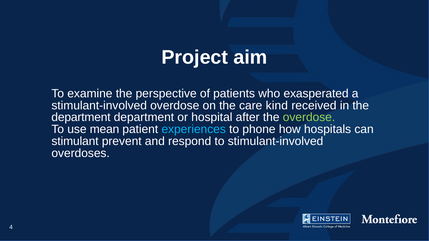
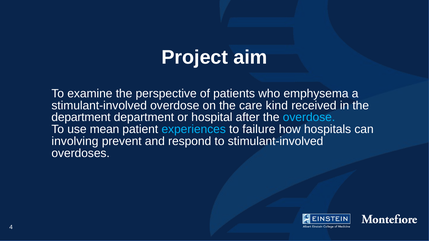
exasperated: exasperated -> emphysema
overdose at (309, 118) colour: light green -> light blue
phone: phone -> failure
stimulant: stimulant -> involving
